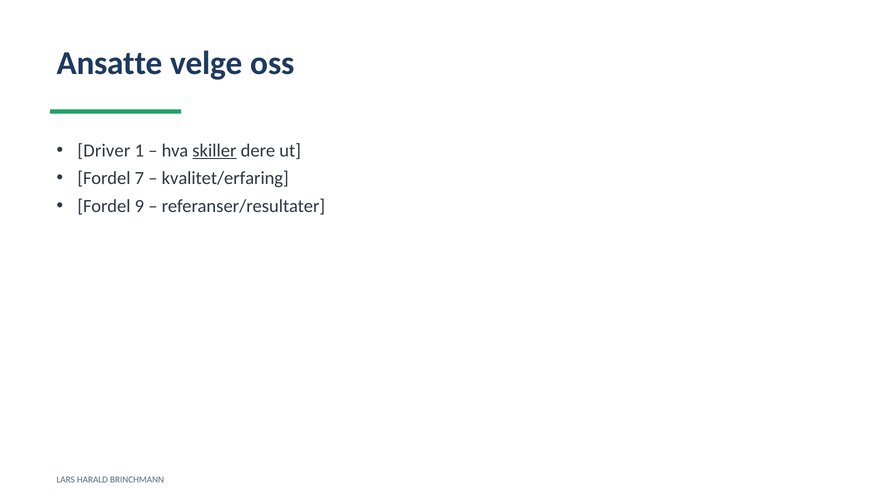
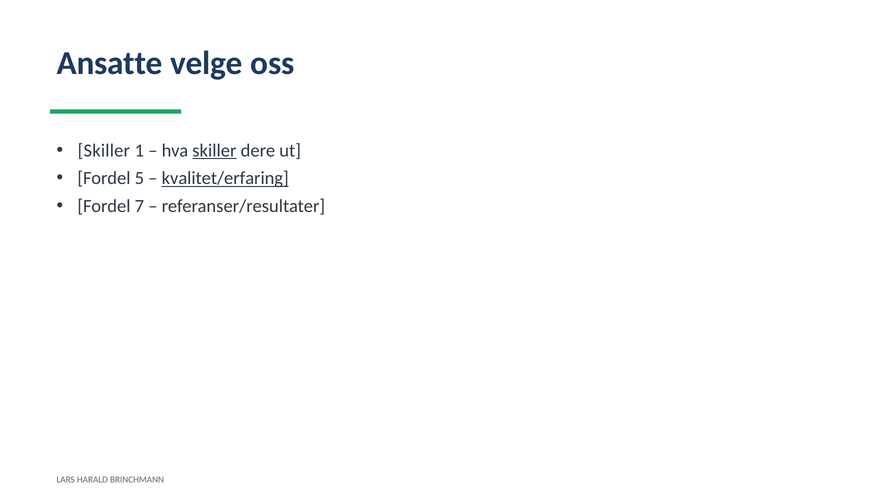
Driver at (104, 151): Driver -> Skiller
7: 7 -> 5
kvalitet/erfaring underline: none -> present
9: 9 -> 7
